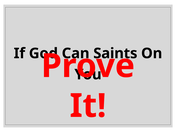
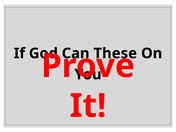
Saints: Saints -> These
